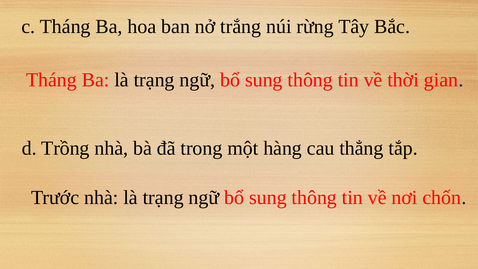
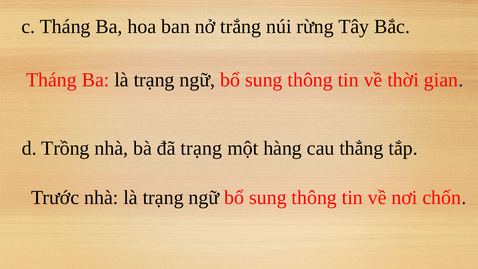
đã trong: trong -> trạng
